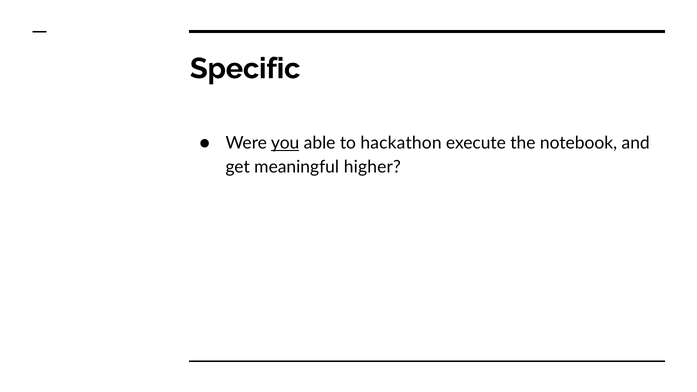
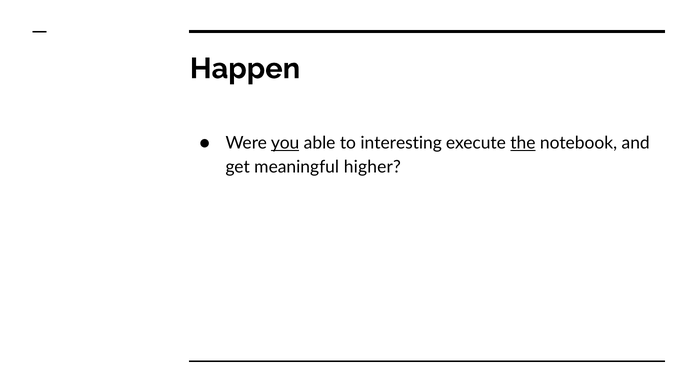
Specific: Specific -> Happen
hackathon: hackathon -> interesting
the underline: none -> present
